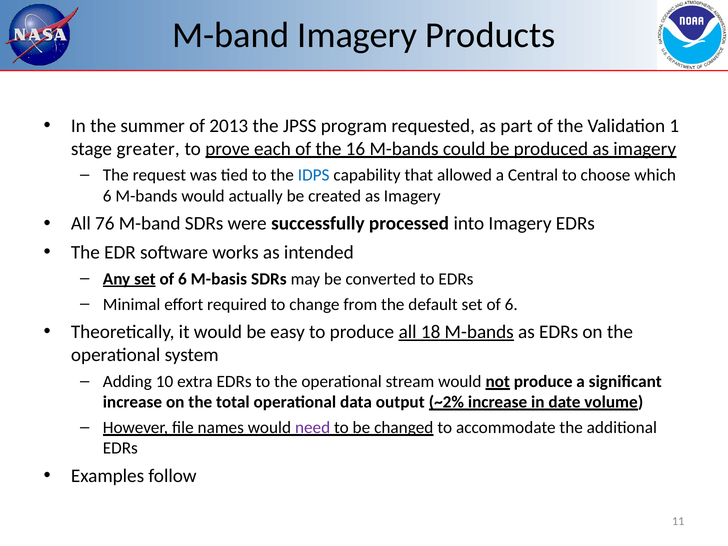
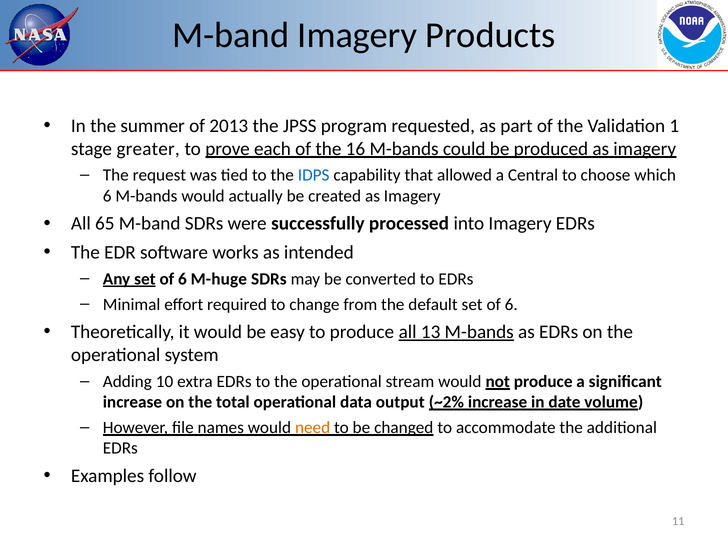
76: 76 -> 65
M-basis: M-basis -> M-huge
18: 18 -> 13
need colour: purple -> orange
